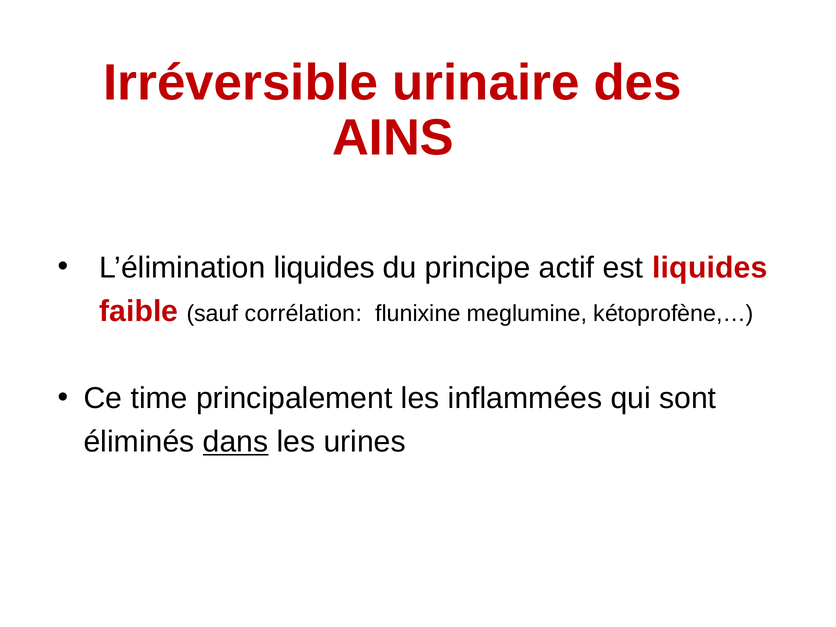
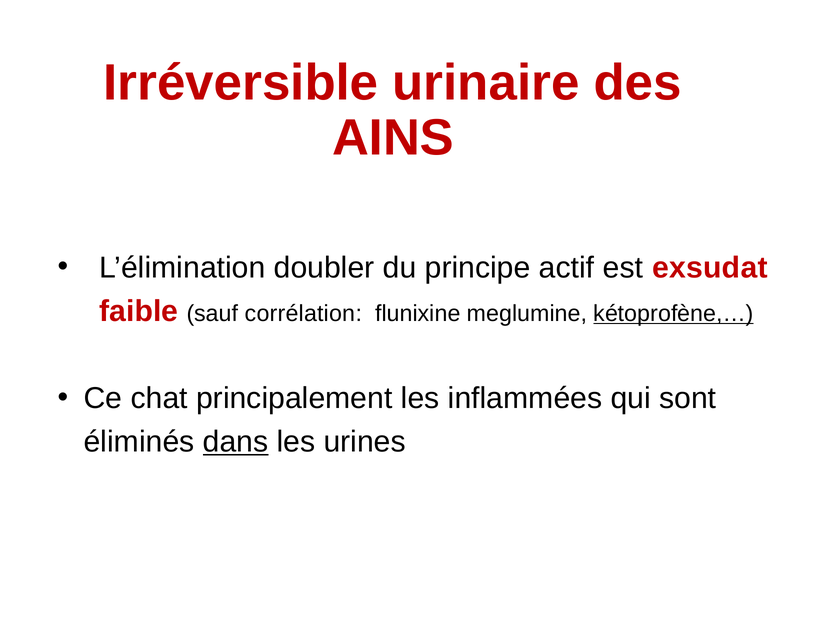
L’élimination liquides: liquides -> doubler
est liquides: liquides -> exsudat
kétoprofène,… underline: none -> present
time: time -> chat
